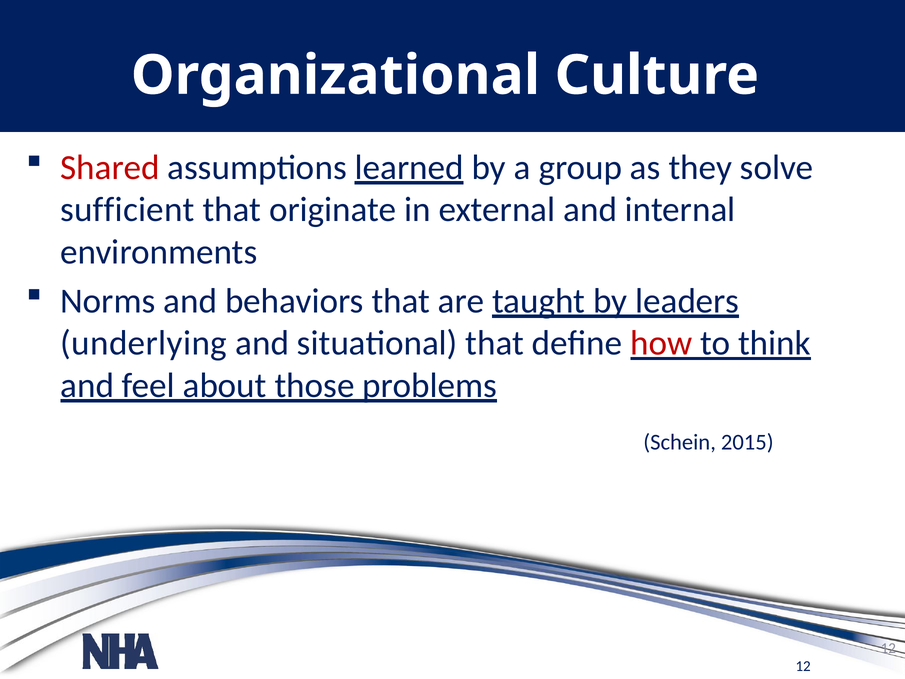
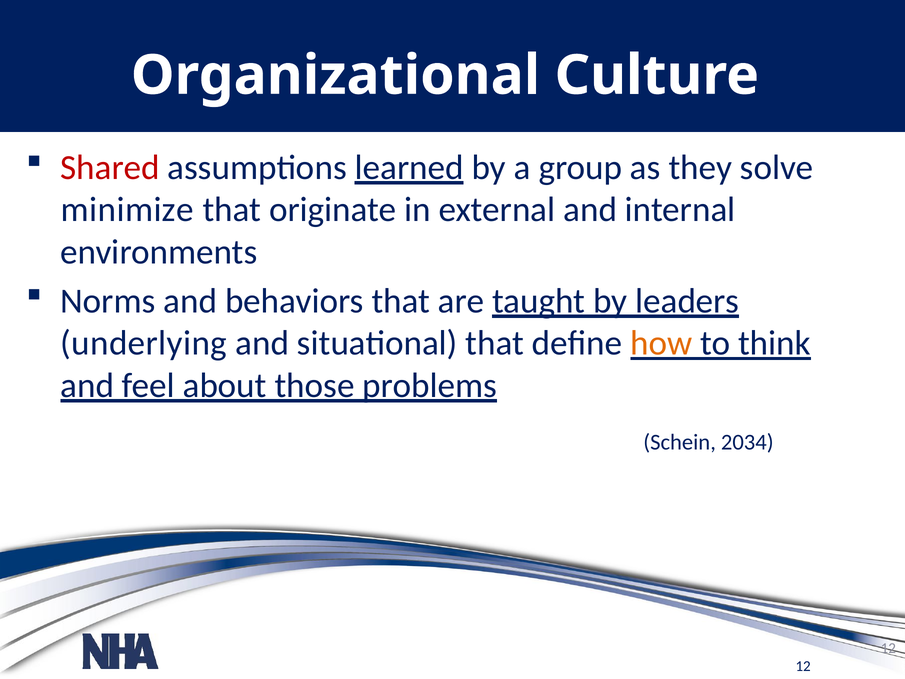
sufficient: sufficient -> minimize
how colour: red -> orange
2015: 2015 -> 2034
